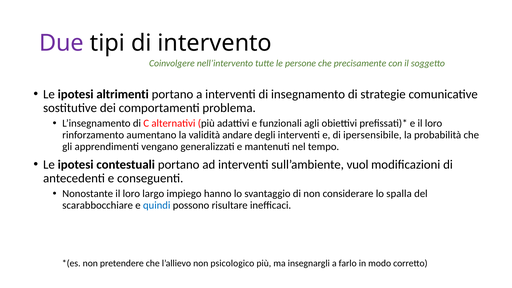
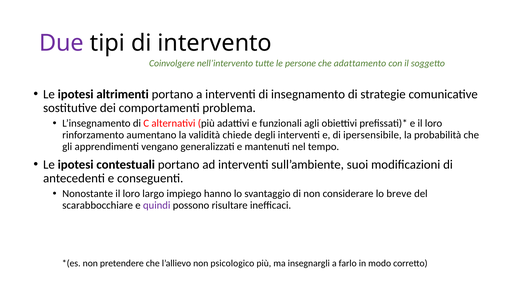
precisamente: precisamente -> adattamento
andare: andare -> chiede
vuol: vuol -> suoi
spalla: spalla -> breve
quindi colour: blue -> purple
